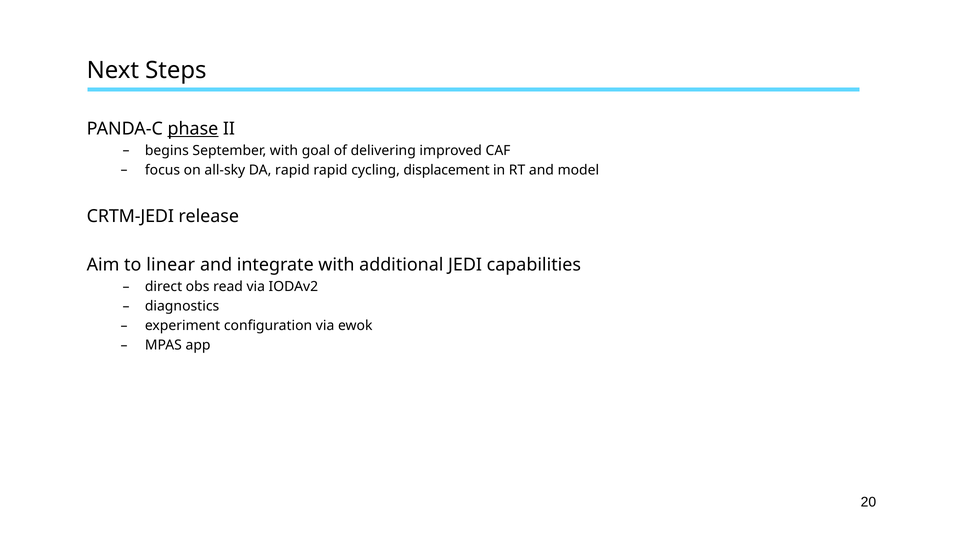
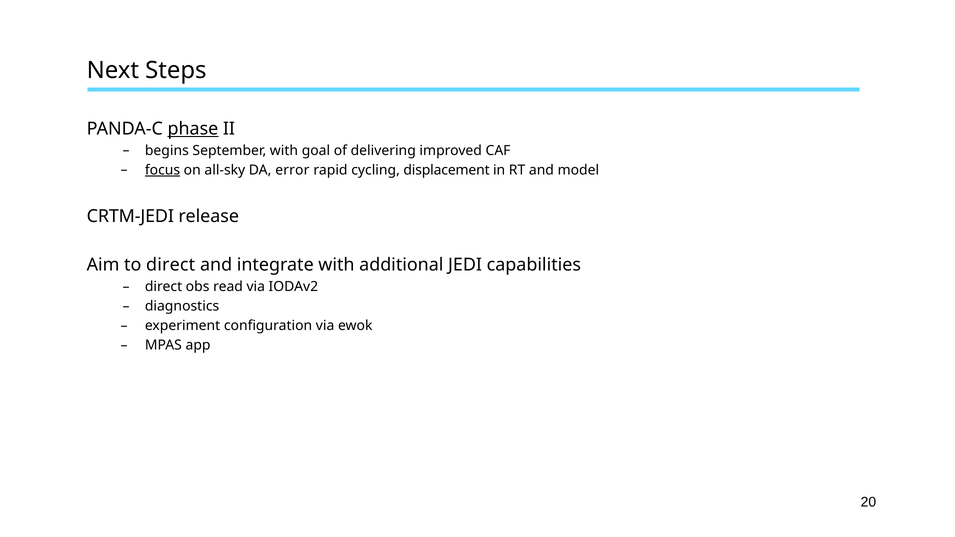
focus underline: none -> present
DA rapid: rapid -> error
to linear: linear -> direct
